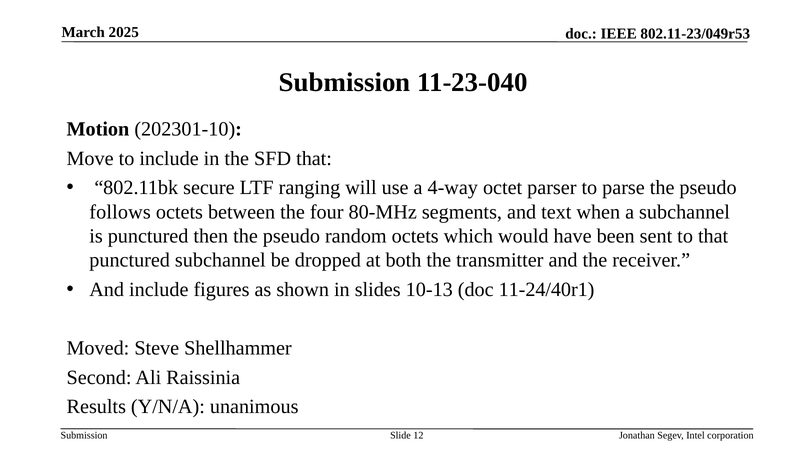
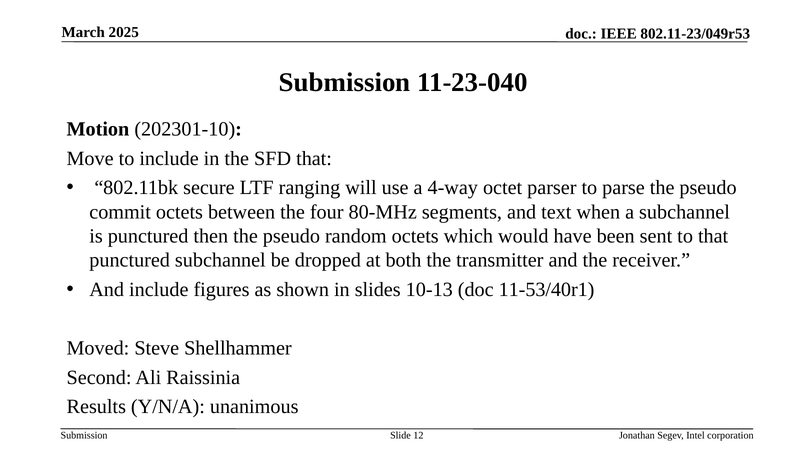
follows: follows -> commit
11-24/40r1: 11-24/40r1 -> 11-53/40r1
